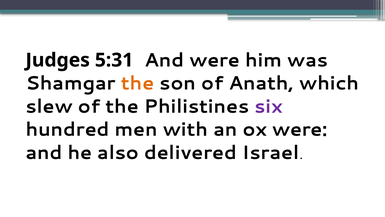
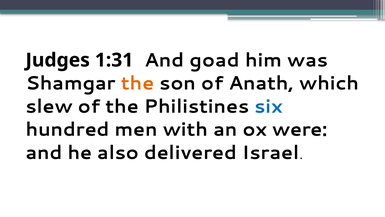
5:31: 5:31 -> 1:31
And were: were -> goad
six colour: purple -> blue
